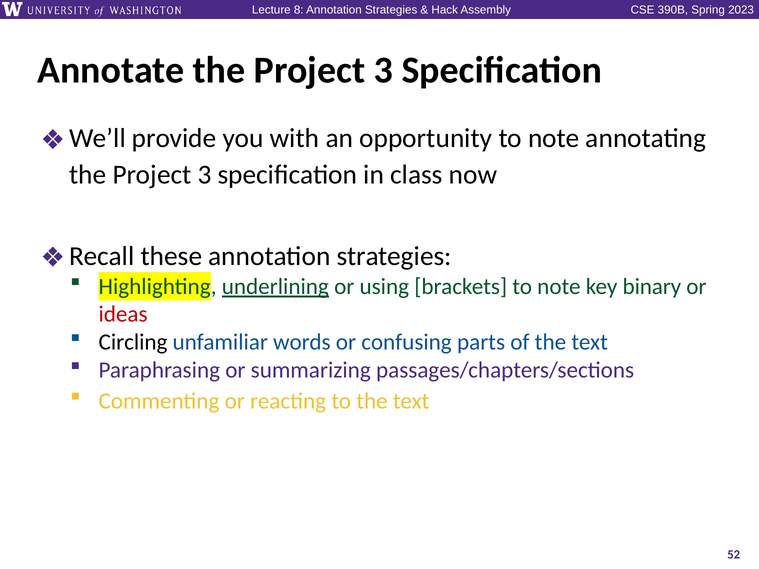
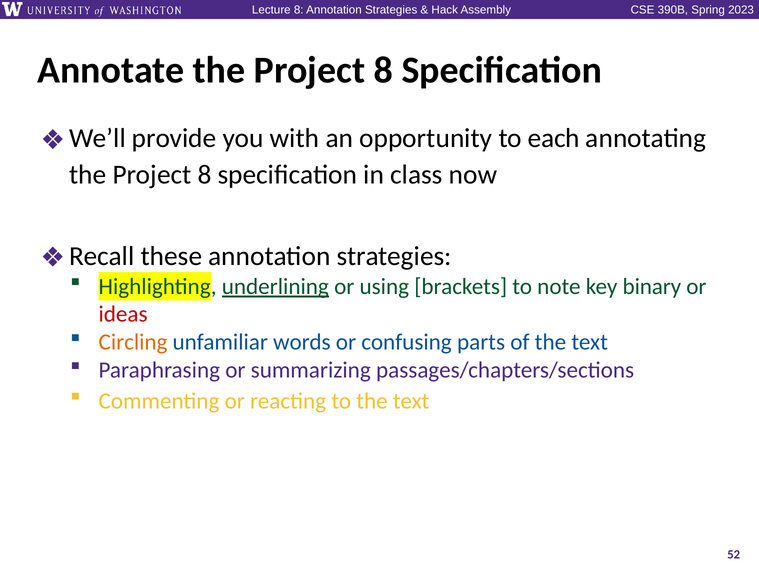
Annotate the Project 3: 3 -> 8
opportunity to note: note -> each
3 at (204, 175): 3 -> 8
Circling colour: black -> orange
